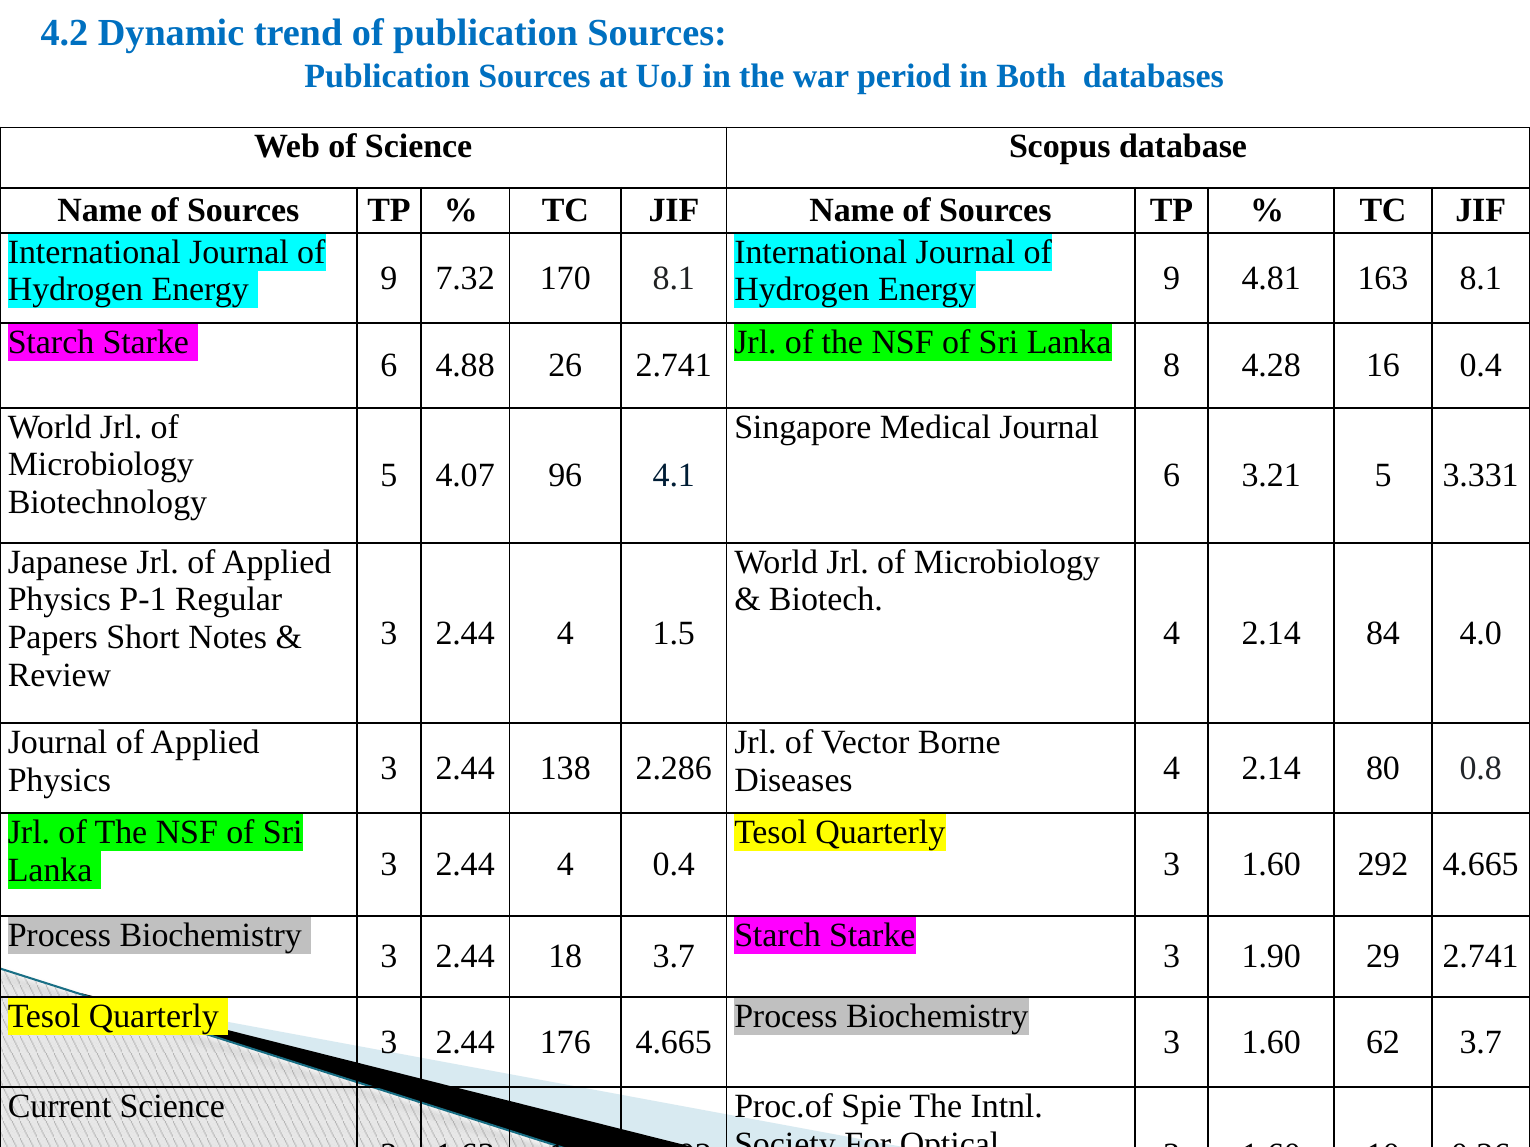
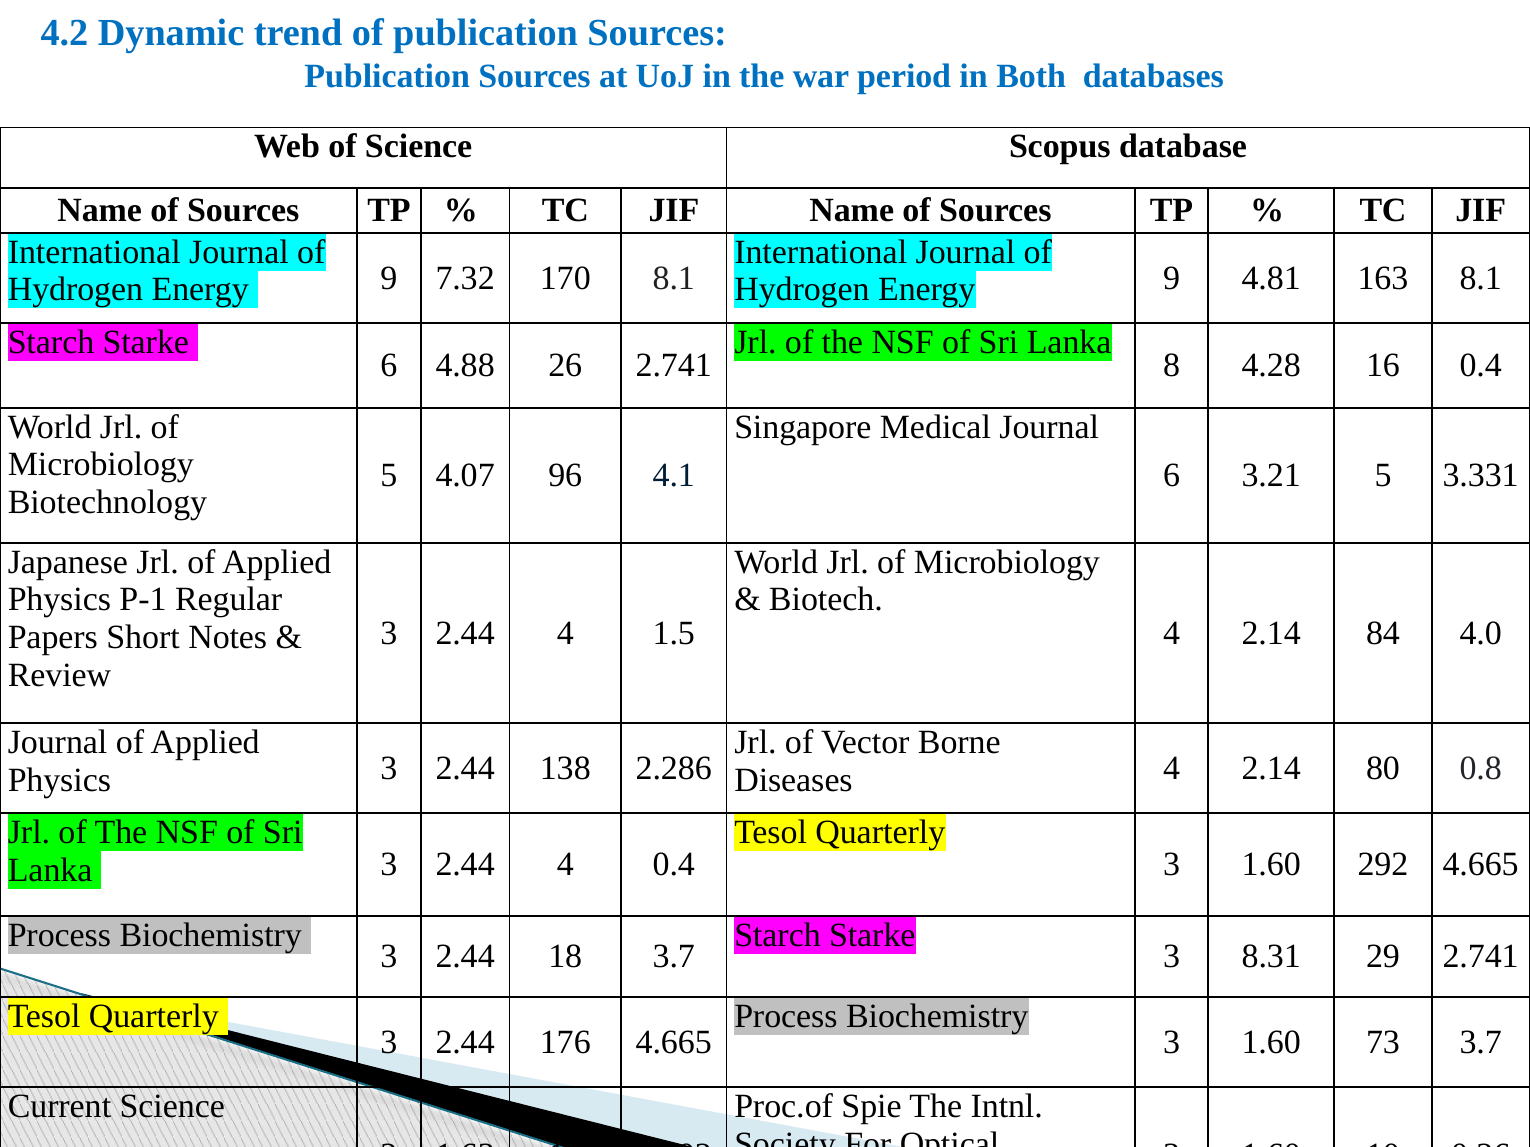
1.90: 1.90 -> 8.31
62: 62 -> 73
